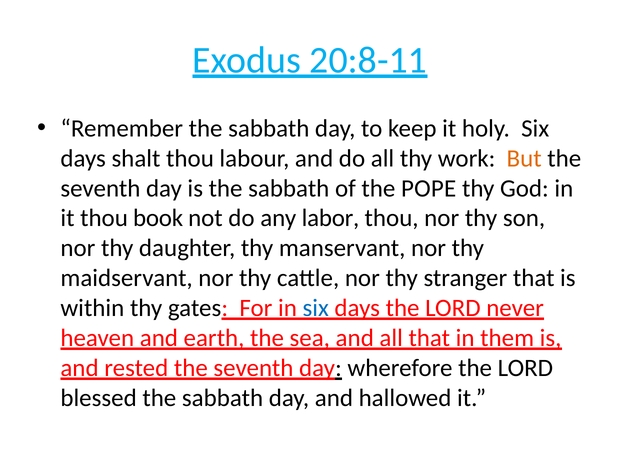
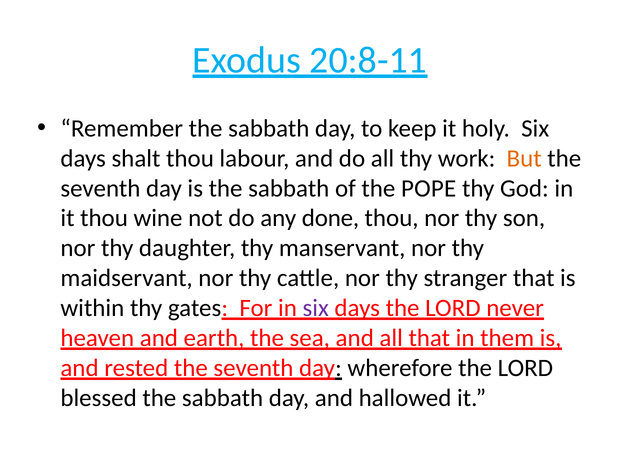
book: book -> wine
labor: labor -> done
six at (316, 308) colour: blue -> purple
